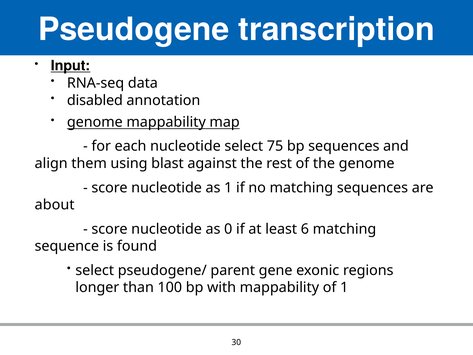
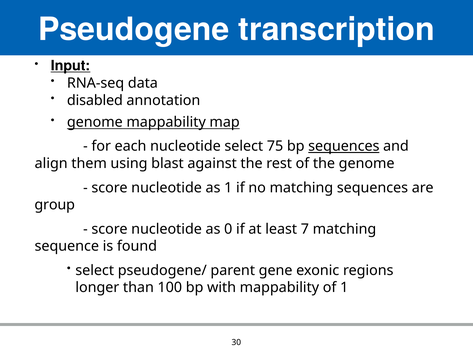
sequences at (344, 146) underline: none -> present
about: about -> group
6: 6 -> 7
